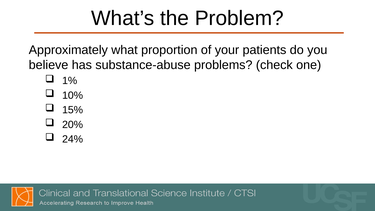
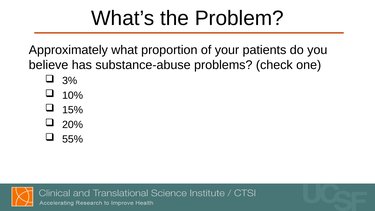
1%: 1% -> 3%
24%: 24% -> 55%
